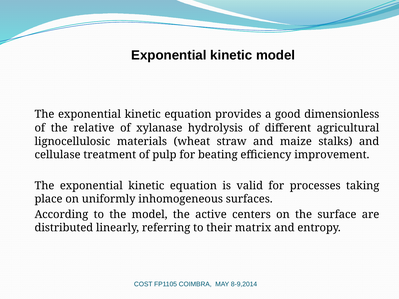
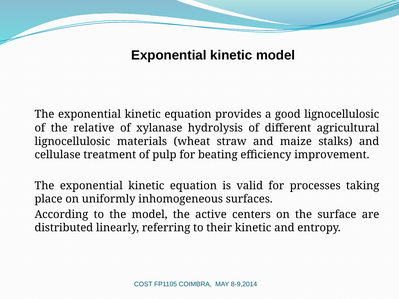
good dimensionless: dimensionless -> lignocellulosic
their matrix: matrix -> kinetic
